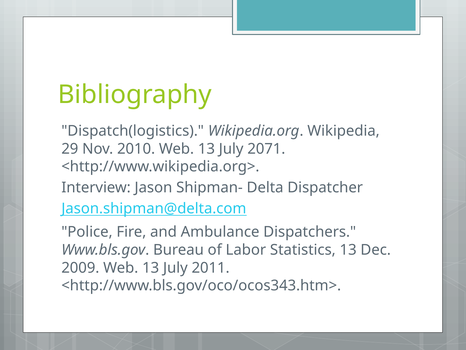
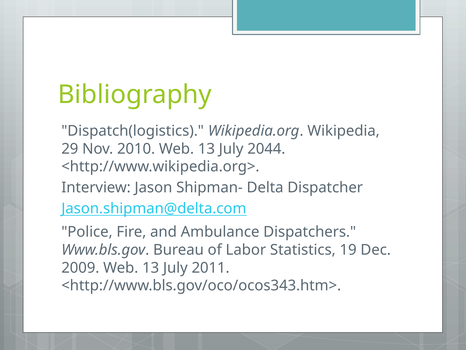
2071: 2071 -> 2044
Statistics 13: 13 -> 19
